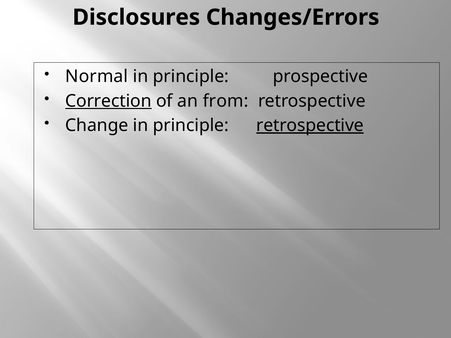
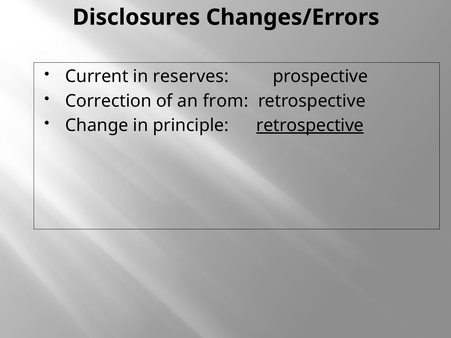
Normal: Normal -> Current
principle at (191, 77): principle -> reserves
Correction underline: present -> none
